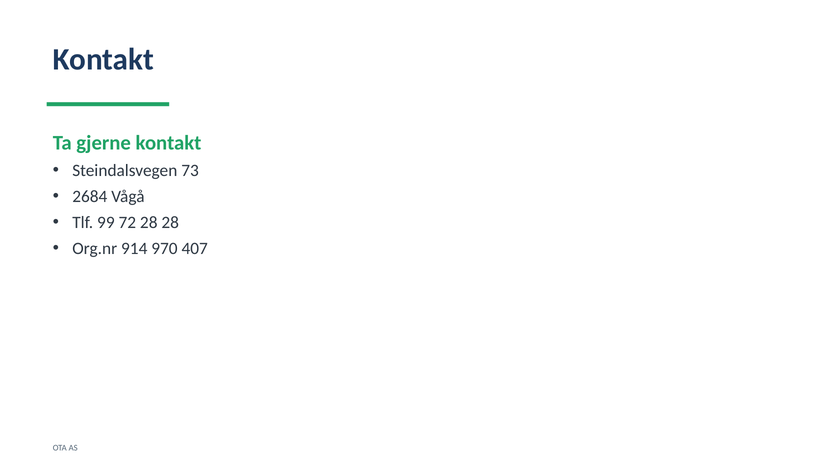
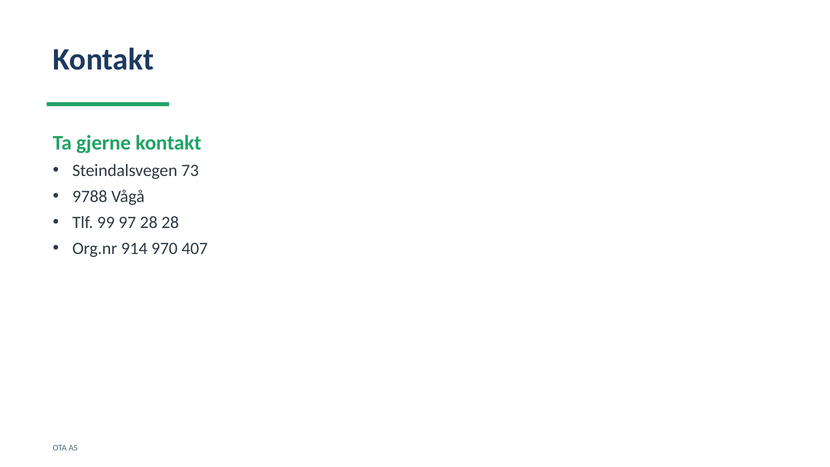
2684: 2684 -> 9788
72: 72 -> 97
